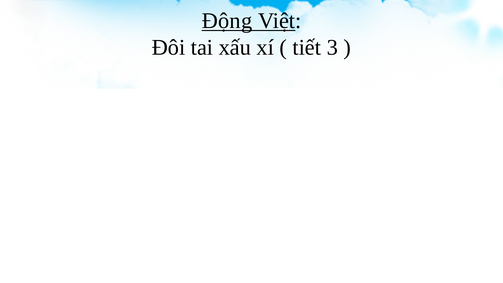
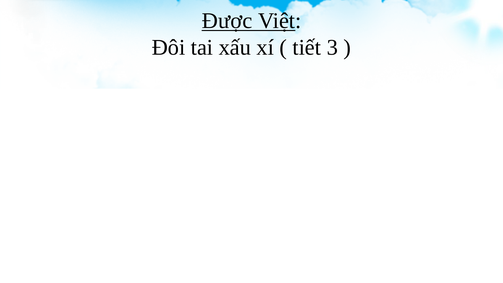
Động: Động -> Được
